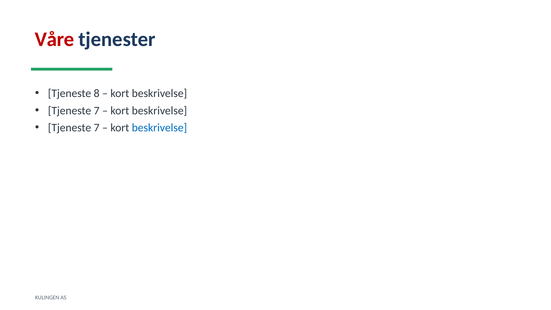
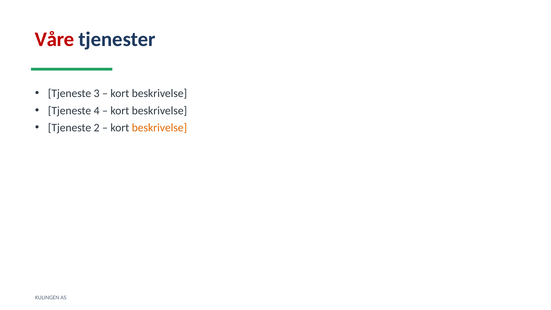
8: 8 -> 3
7 at (97, 111): 7 -> 4
7 at (97, 128): 7 -> 2
beskrivelse at (159, 128) colour: blue -> orange
